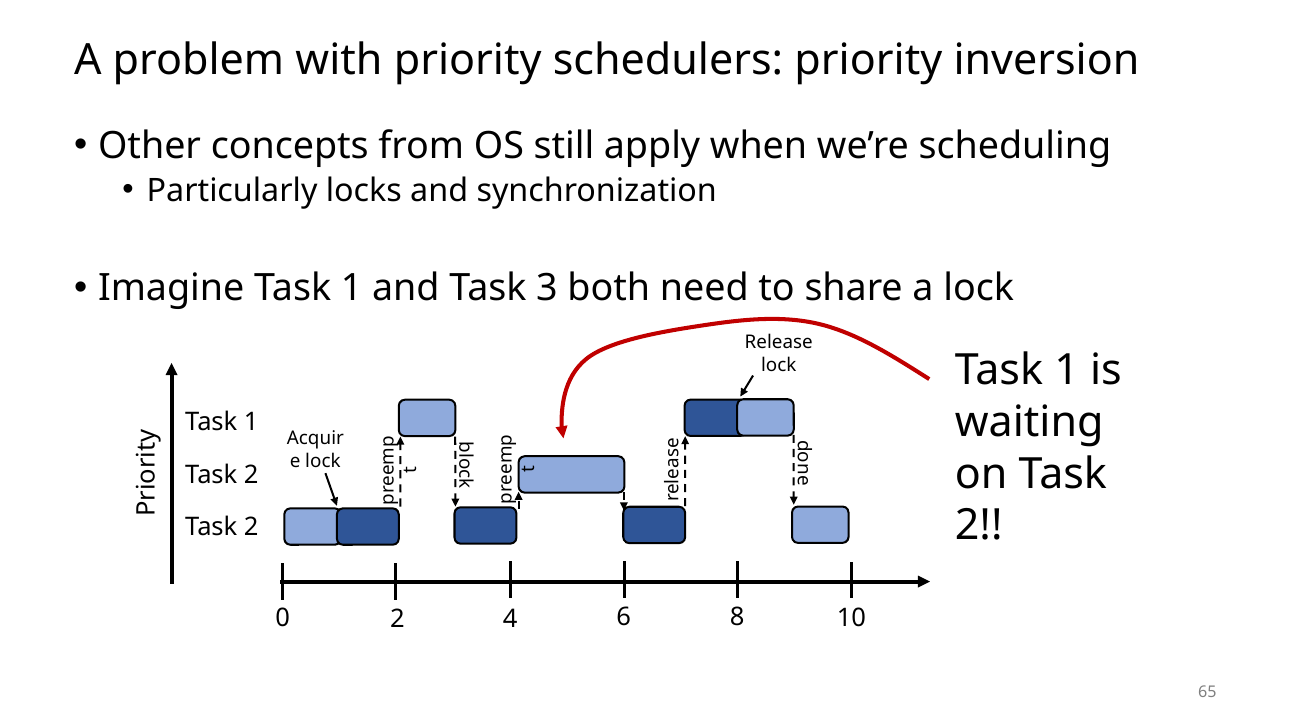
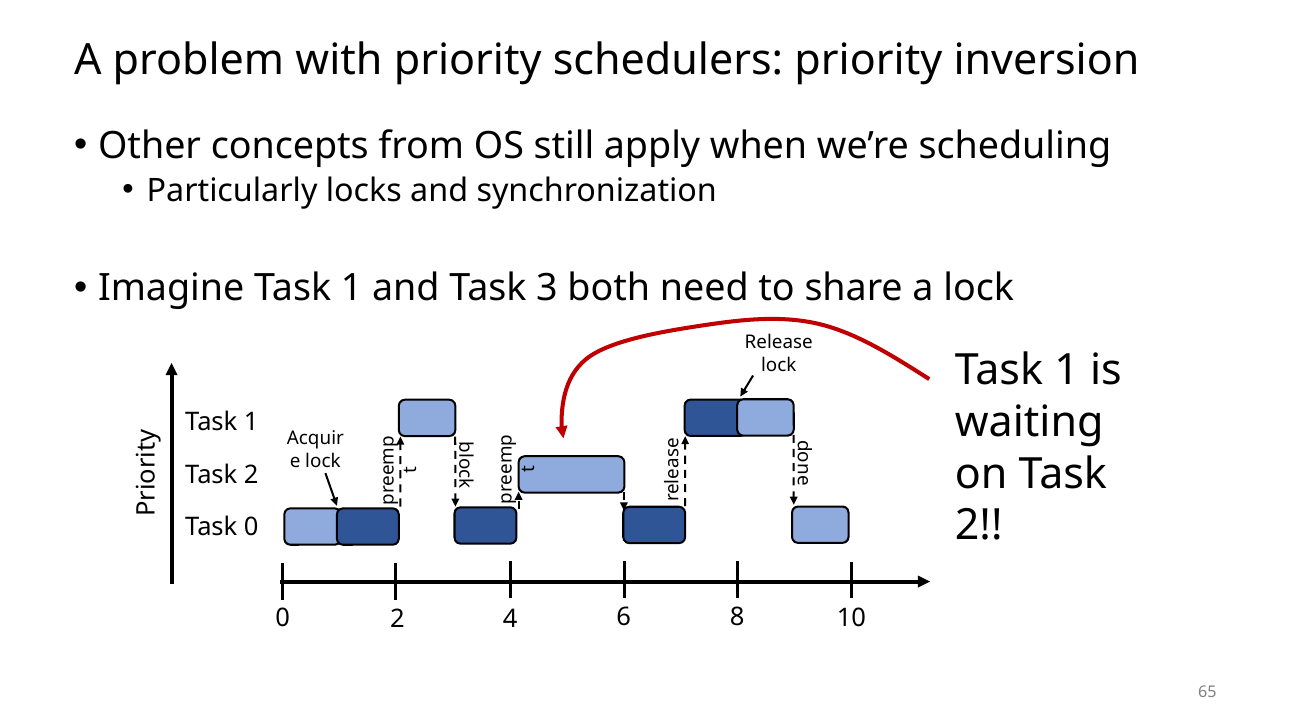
2 at (251, 528): 2 -> 0
